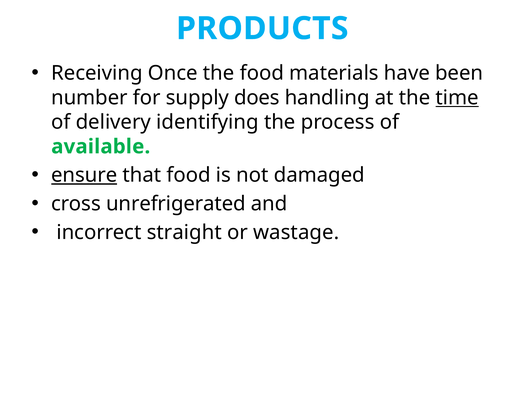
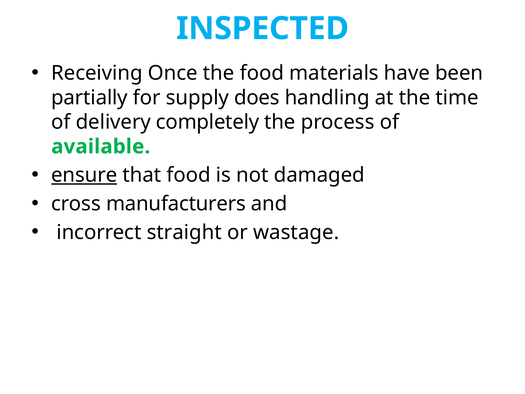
PRODUCTS: PRODUCTS -> INSPECTED
number: number -> partially
time underline: present -> none
identifying: identifying -> completely
unrefrigerated: unrefrigerated -> manufacturers
